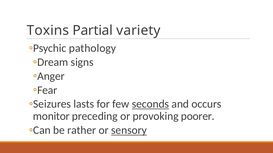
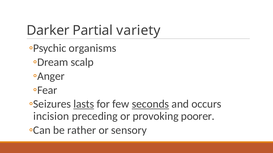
Toxins: Toxins -> Darker
pathology: pathology -> organisms
signs: signs -> scalp
lasts underline: none -> present
monitor: monitor -> incision
sensory underline: present -> none
